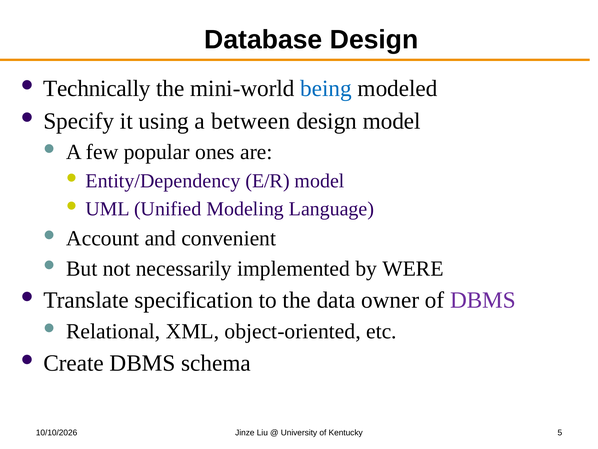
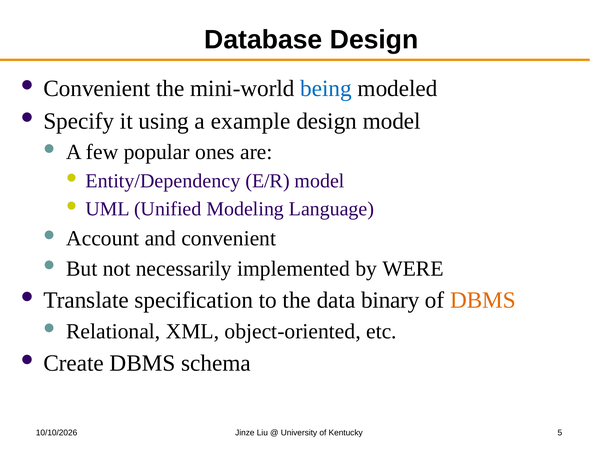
Technically at (97, 88): Technically -> Convenient
between: between -> example
owner: owner -> binary
DBMS at (483, 300) colour: purple -> orange
